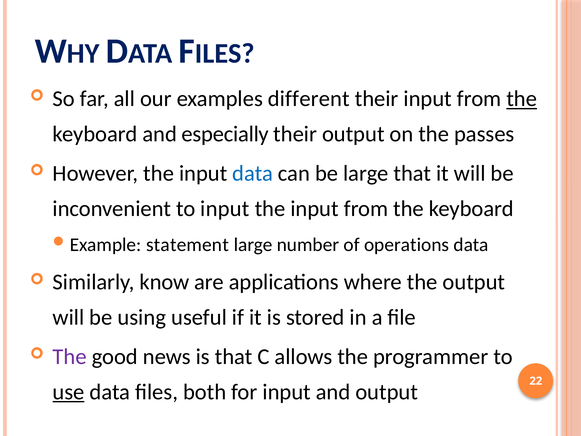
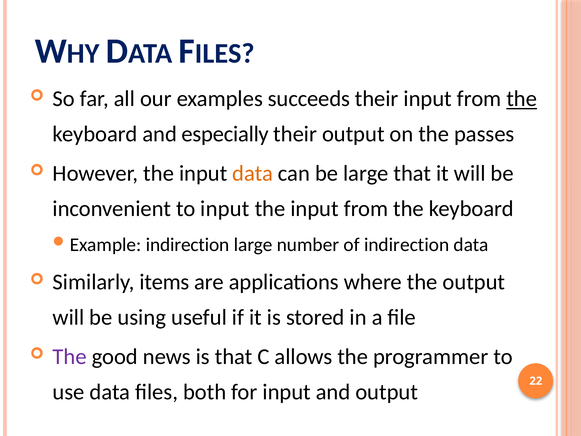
different: different -> succeeds
data at (253, 173) colour: blue -> orange
statement at (187, 244): statement -> indirection
of operations: operations -> indirection
know: know -> items
use underline: present -> none
